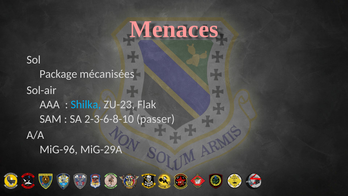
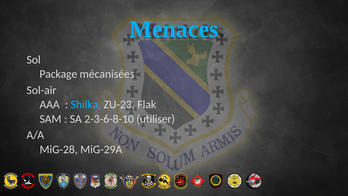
Menaces colour: pink -> light blue
passer: passer -> utiliser
MiG-96: MiG-96 -> MiG-28
